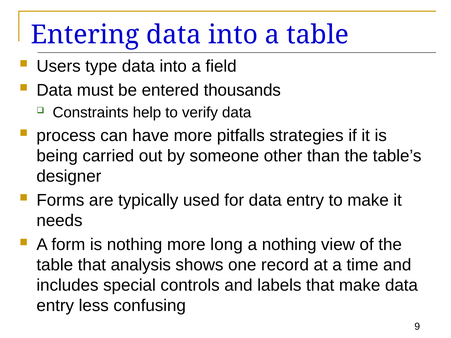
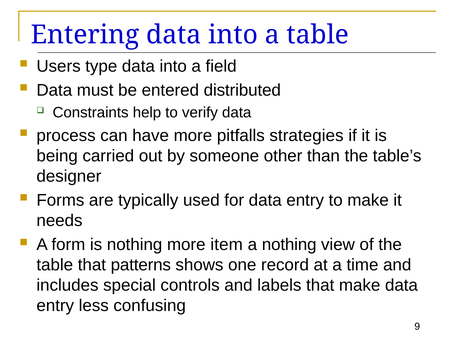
thousands: thousands -> distributed
long: long -> item
analysis: analysis -> patterns
